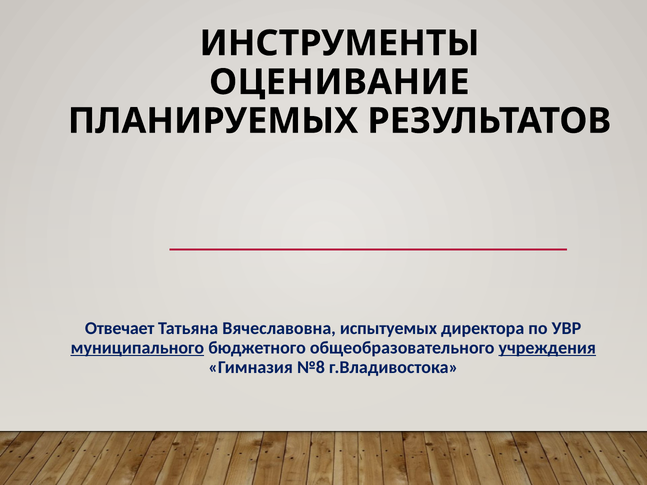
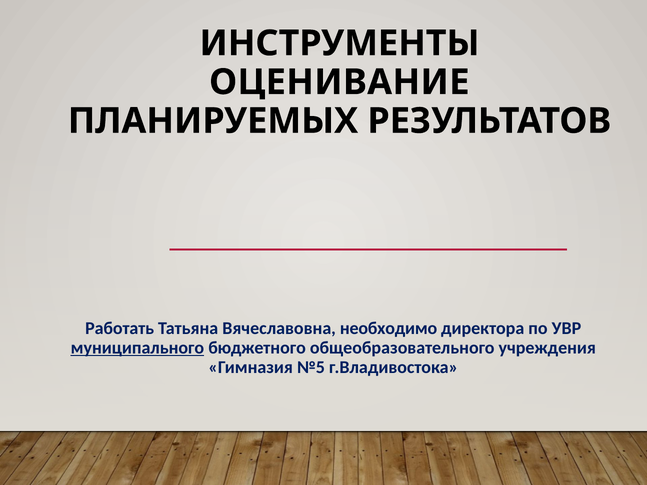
Отвечает: Отвечает -> Работать
испытуемых: испытуемых -> необходимо
учреждения underline: present -> none
№8: №8 -> №5
